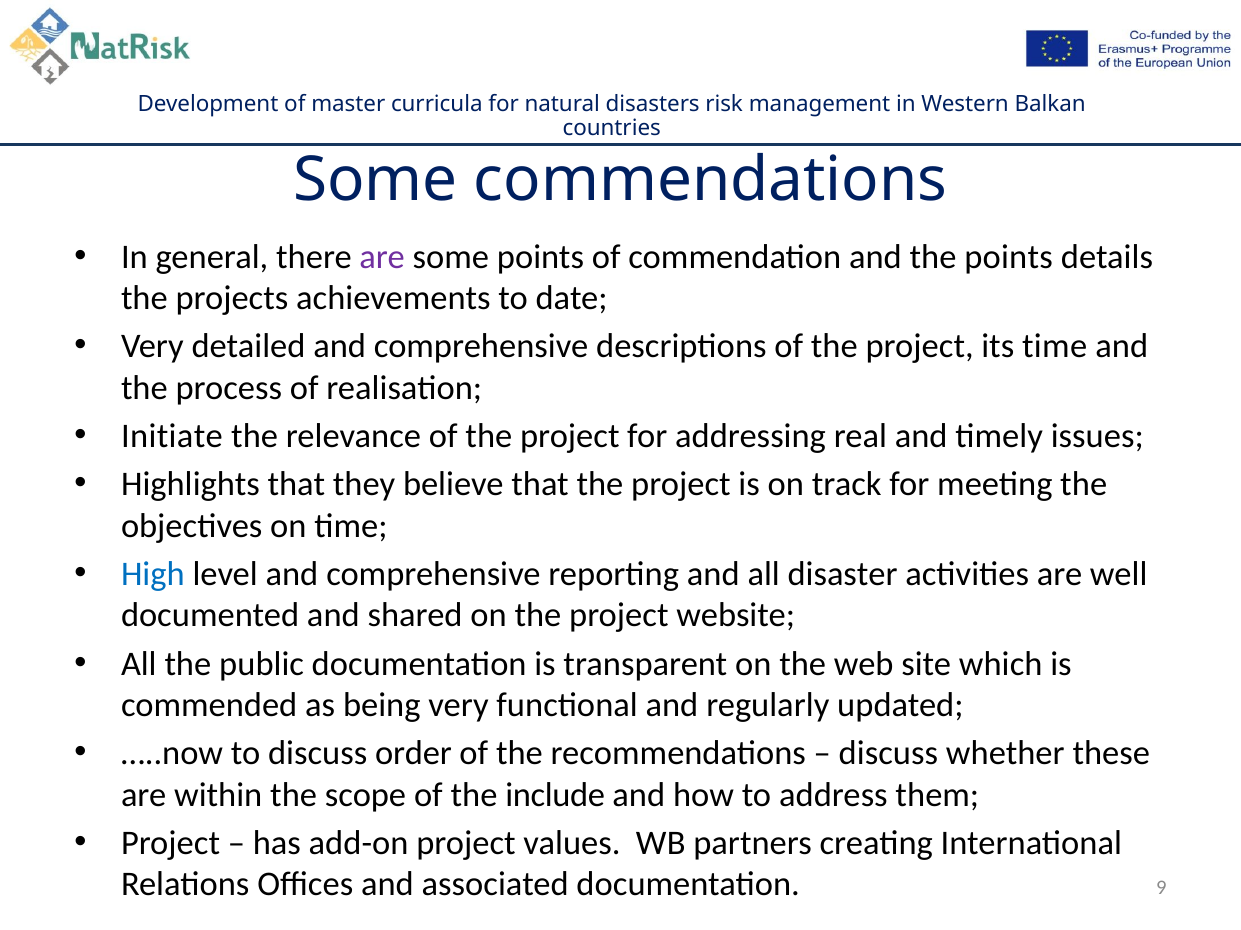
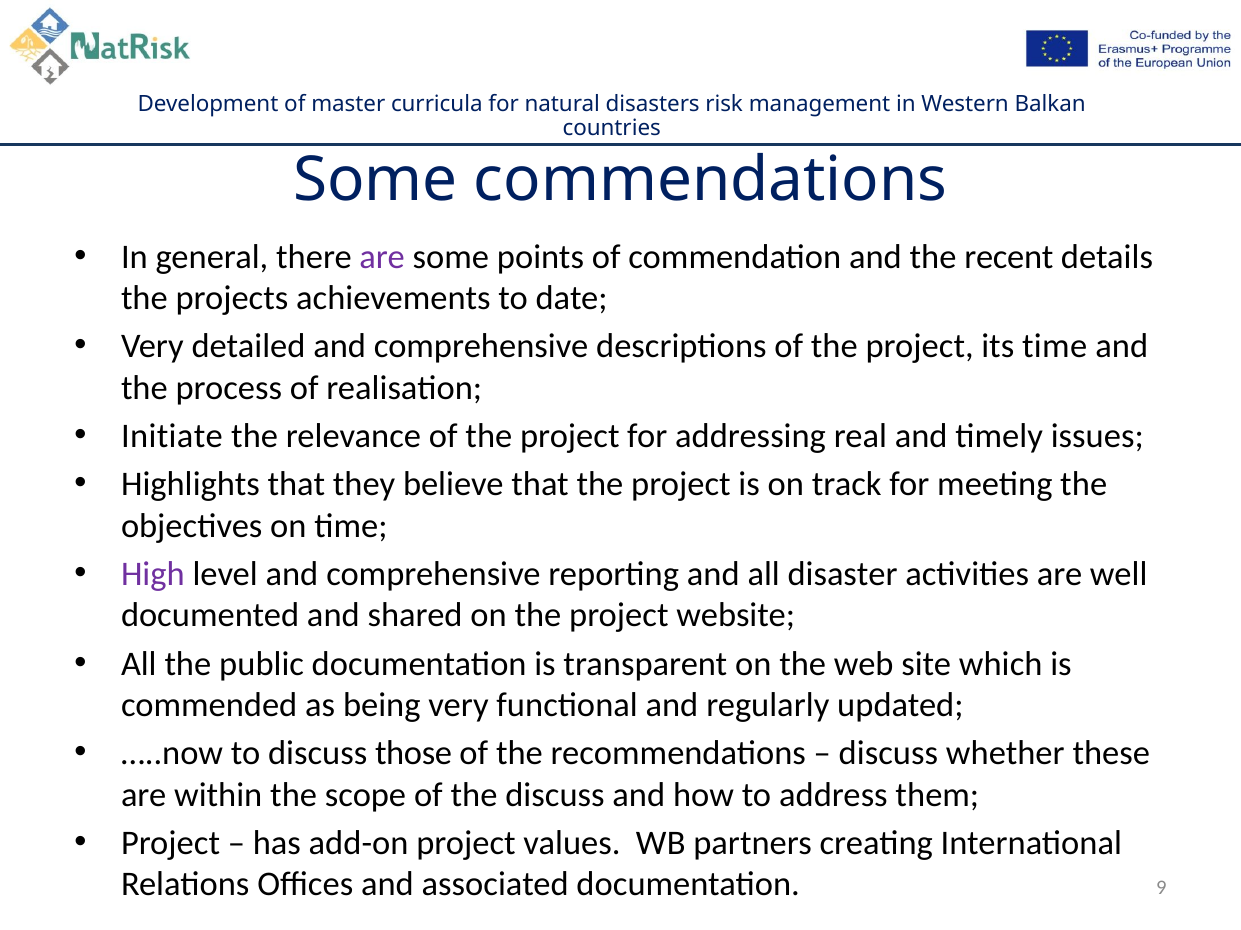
the points: points -> recent
High colour: blue -> purple
order: order -> those
the include: include -> discuss
